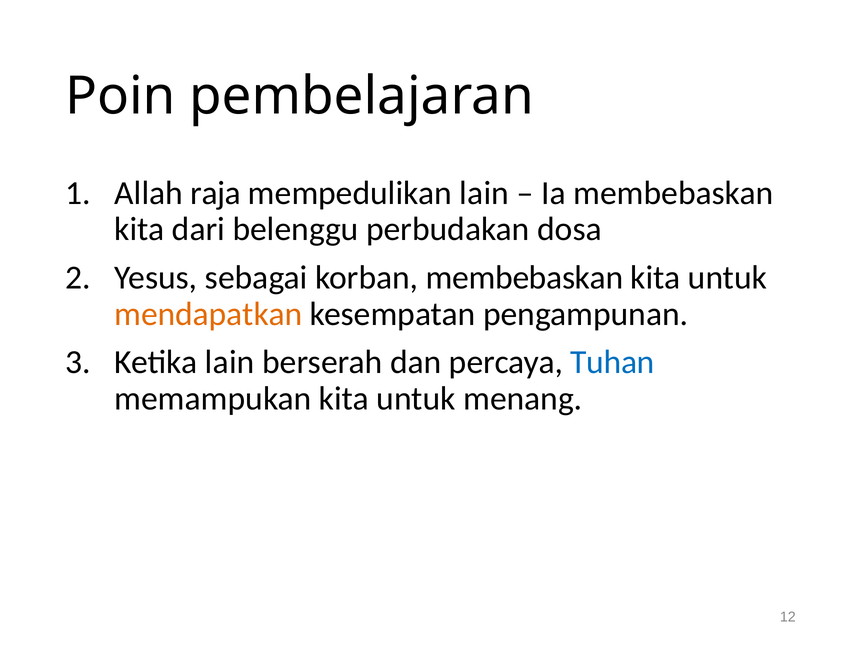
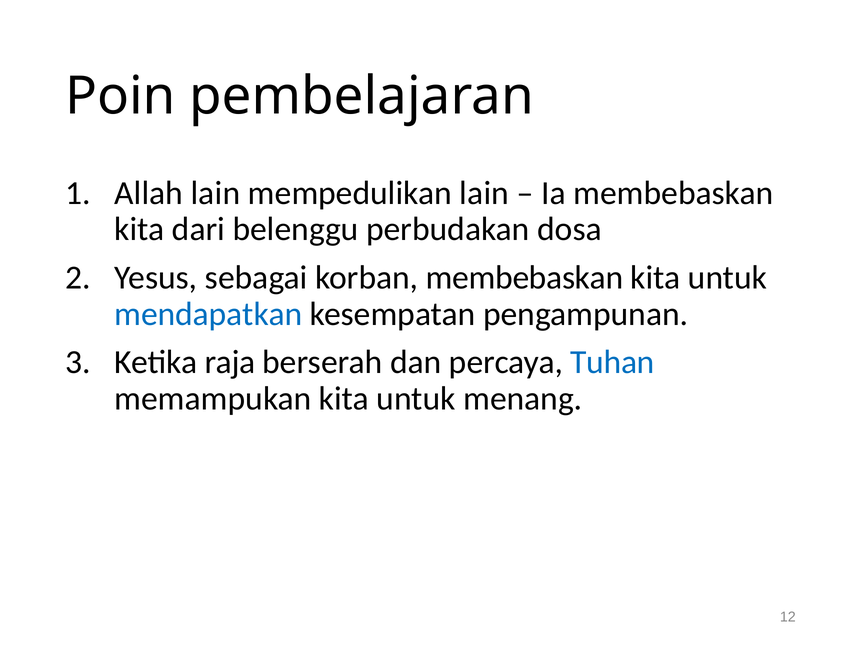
Allah raja: raja -> lain
mendapatkan colour: orange -> blue
Ketika lain: lain -> raja
